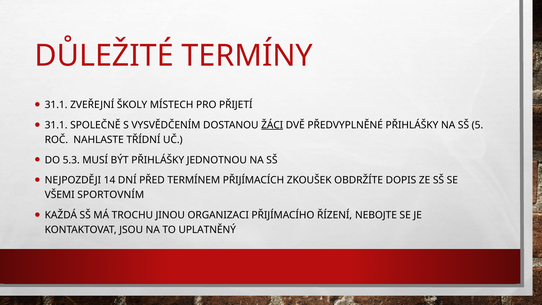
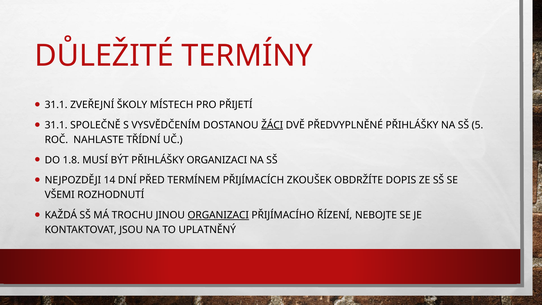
5.3: 5.3 -> 1.8
PŘIHLÁŠKY JEDNOTNOU: JEDNOTNOU -> ORGANIZACI
SPORTOVNÍM: SPORTOVNÍM -> ROZHODNUTÍ
ORGANIZACI at (218, 215) underline: none -> present
